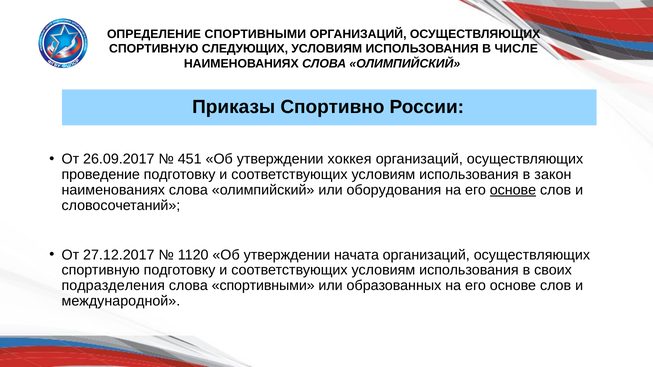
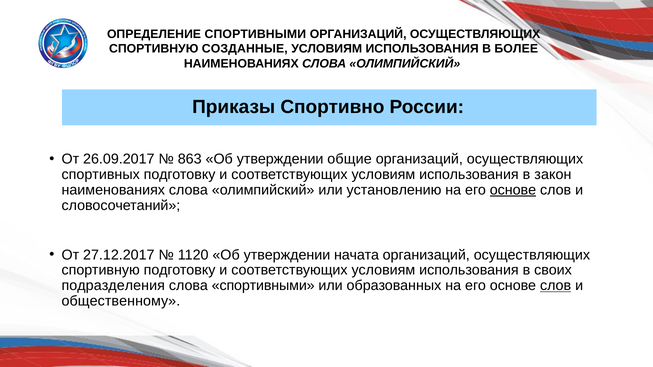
СЛЕДУЮЩИХ: СЛЕДУЮЩИХ -> СОЗДАННЫЕ
ЧИСЛЕ: ЧИСЛЕ -> БОЛЕЕ
451: 451 -> 863
хоккея: хоккея -> общие
проведение: проведение -> спортивных
оборудования: оборудования -> установлению
слов at (556, 286) underline: none -> present
международной: международной -> общественному
